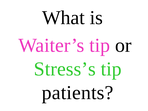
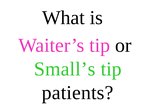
Stress’s: Stress’s -> Small’s
